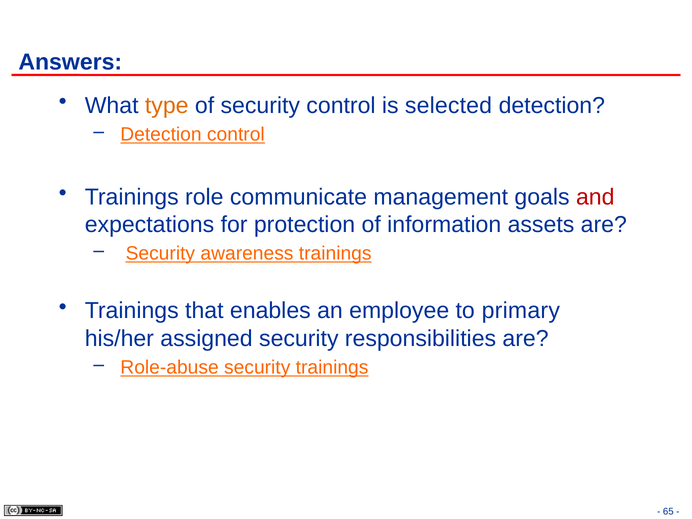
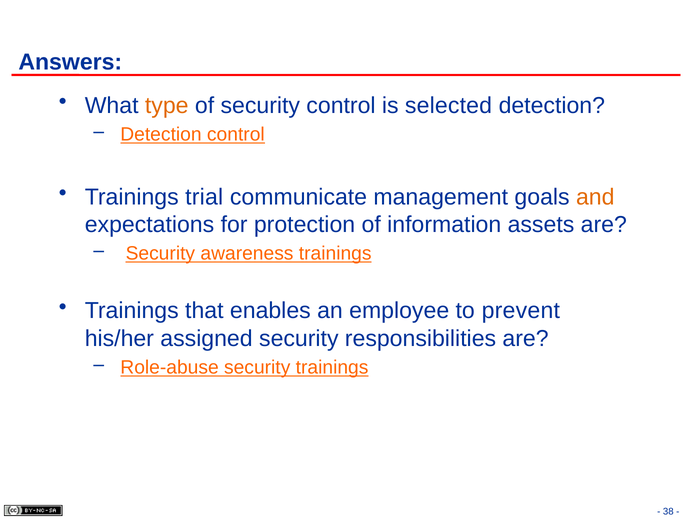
role: role -> trial
and colour: red -> orange
primary: primary -> prevent
65: 65 -> 38
